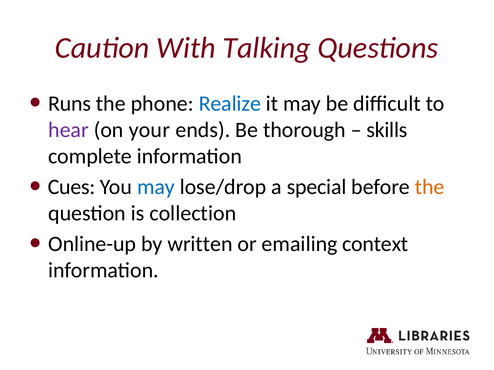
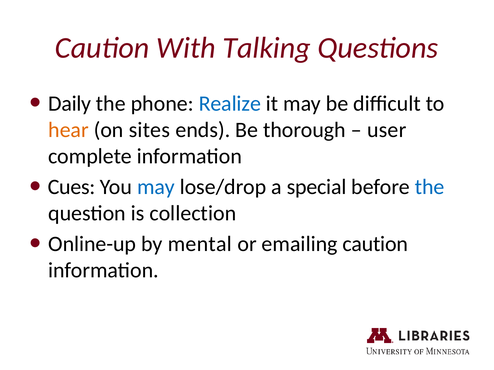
Runs: Runs -> Daily
hear colour: purple -> orange
your: your -> sites
skills: skills -> user
the at (430, 187) colour: orange -> blue
written: written -> mental
emailing context: context -> caution
